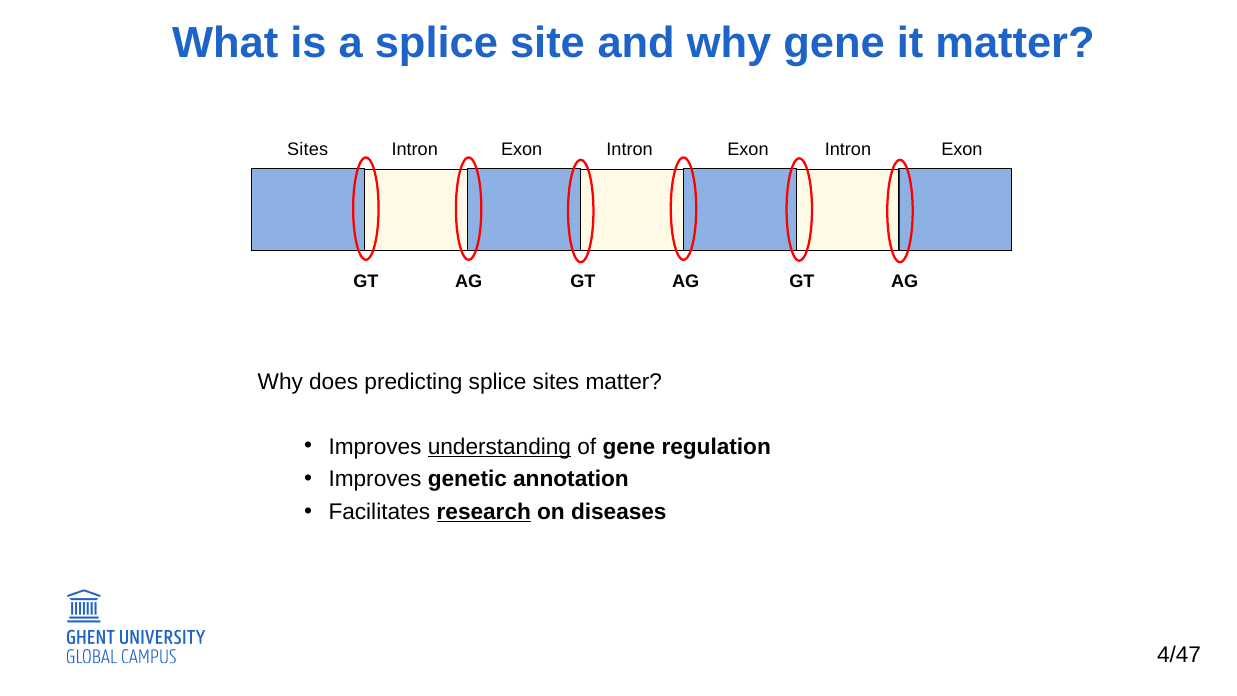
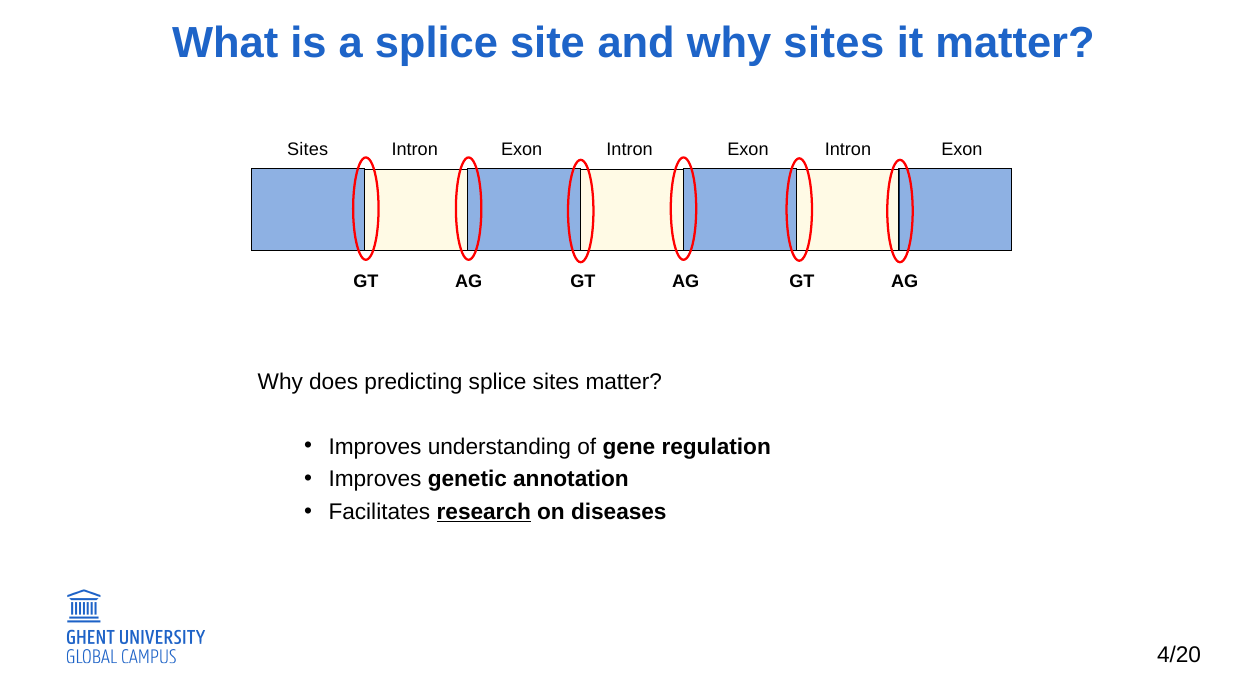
why gene: gene -> sites
understanding underline: present -> none
4/47: 4/47 -> 4/20
